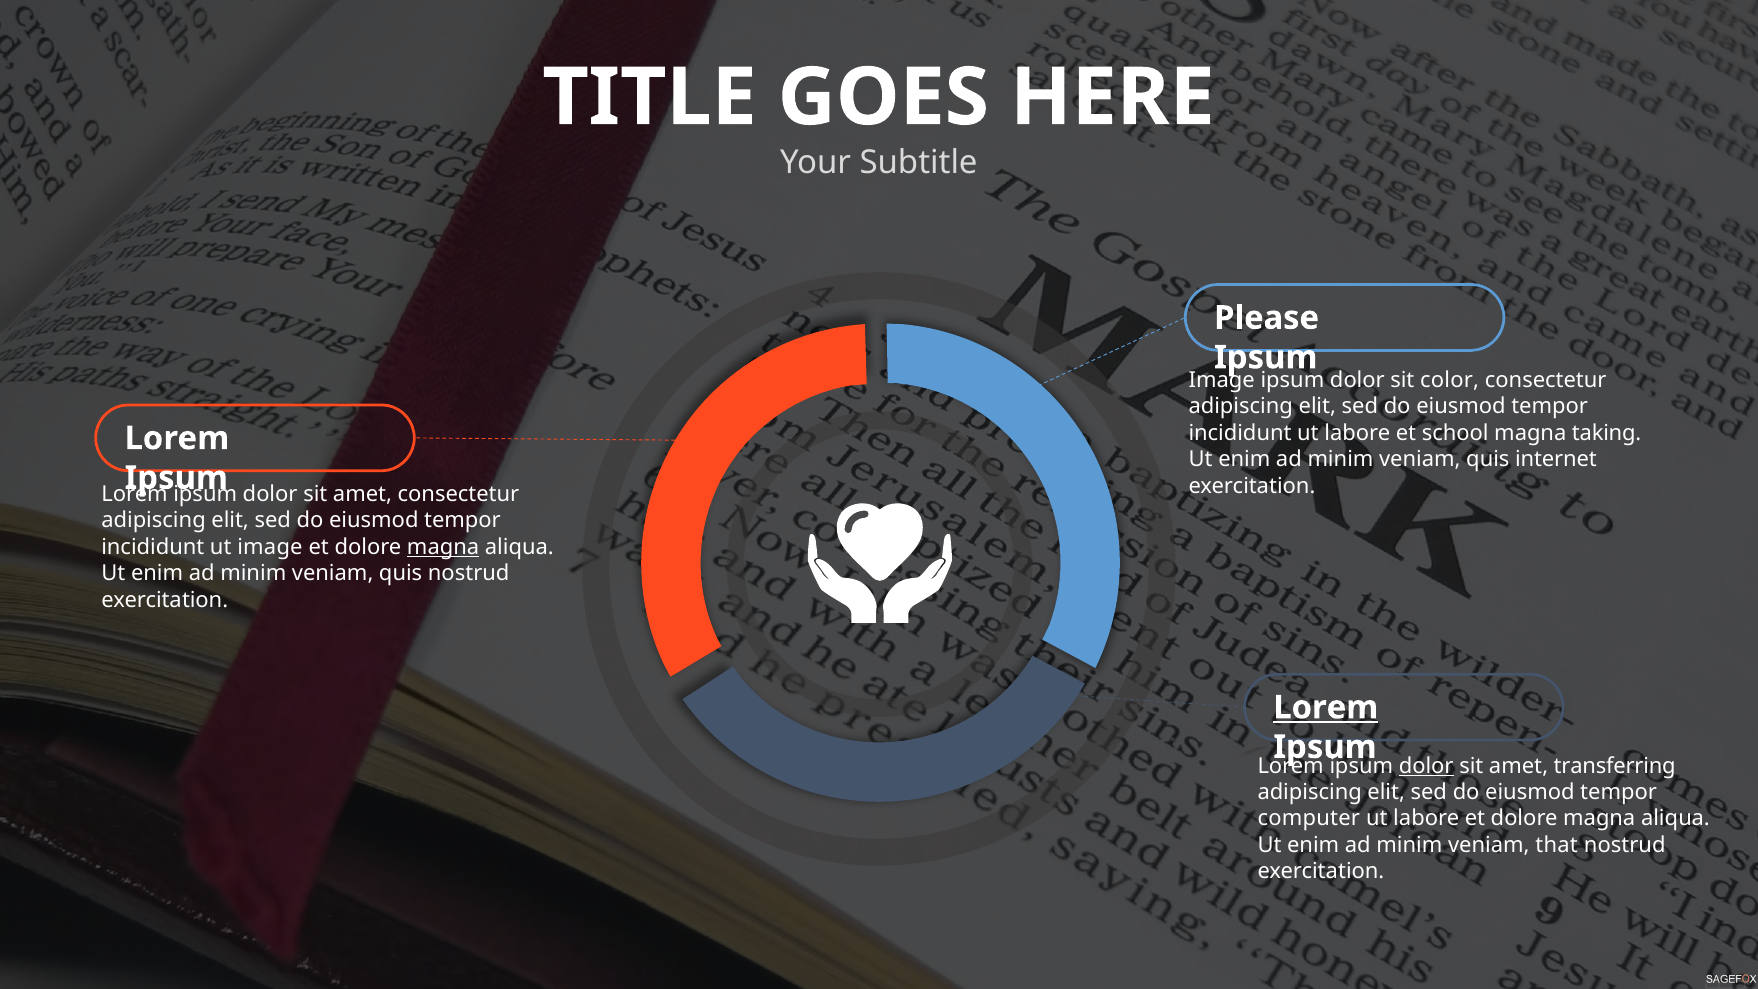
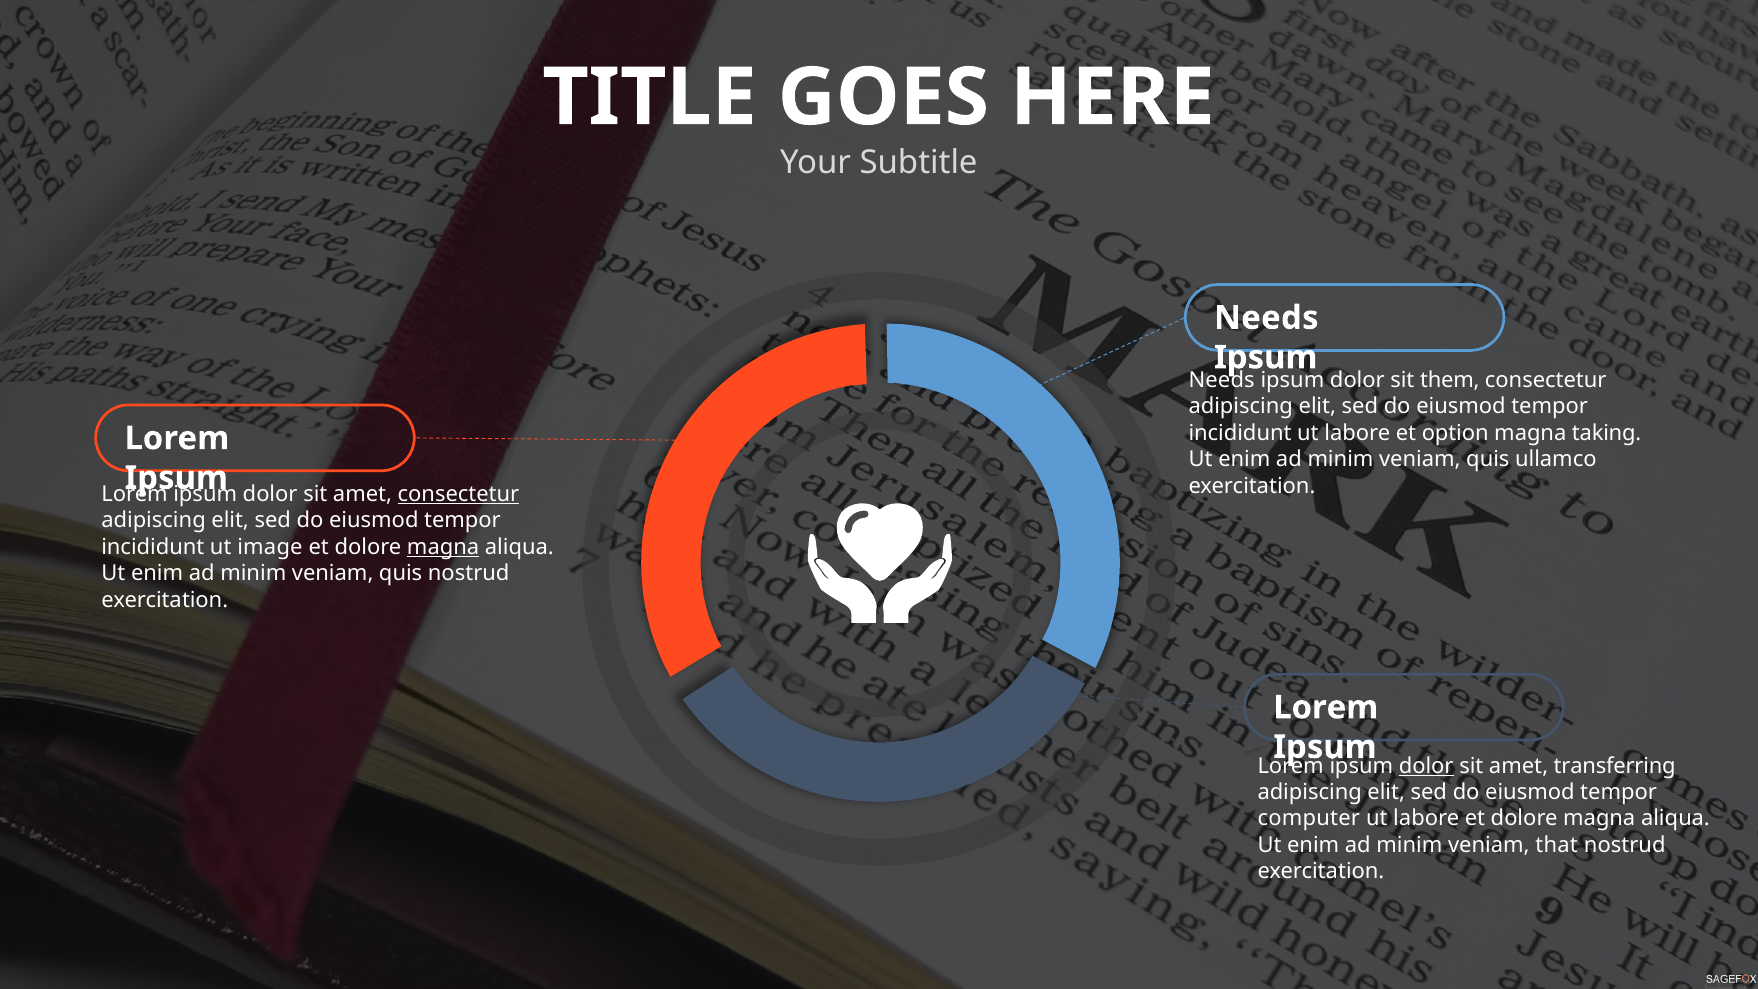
Please at (1267, 318): Please -> Needs
Image at (1222, 380): Image -> Needs
color: color -> them
school: school -> option
internet: internet -> ullamco
consectetur at (458, 494) underline: none -> present
Lorem at (1326, 707) underline: present -> none
